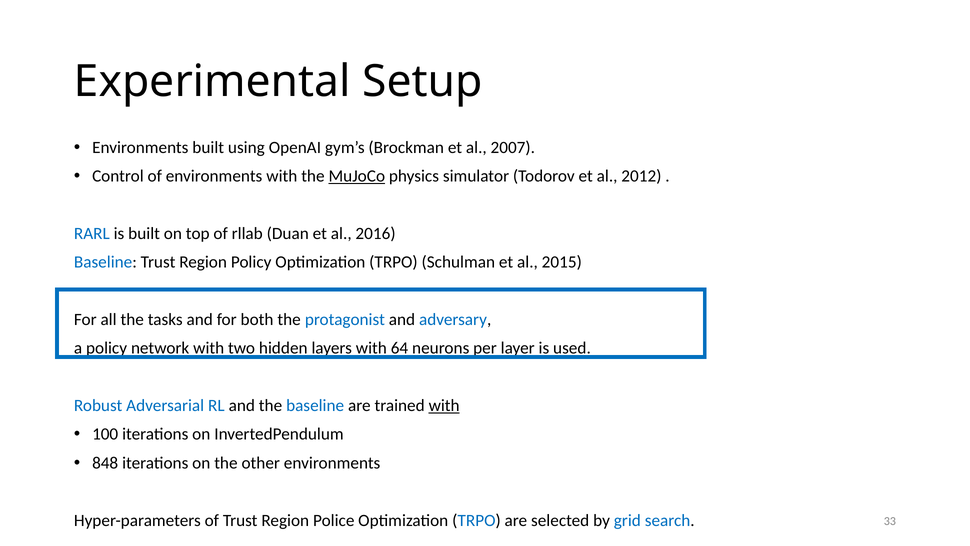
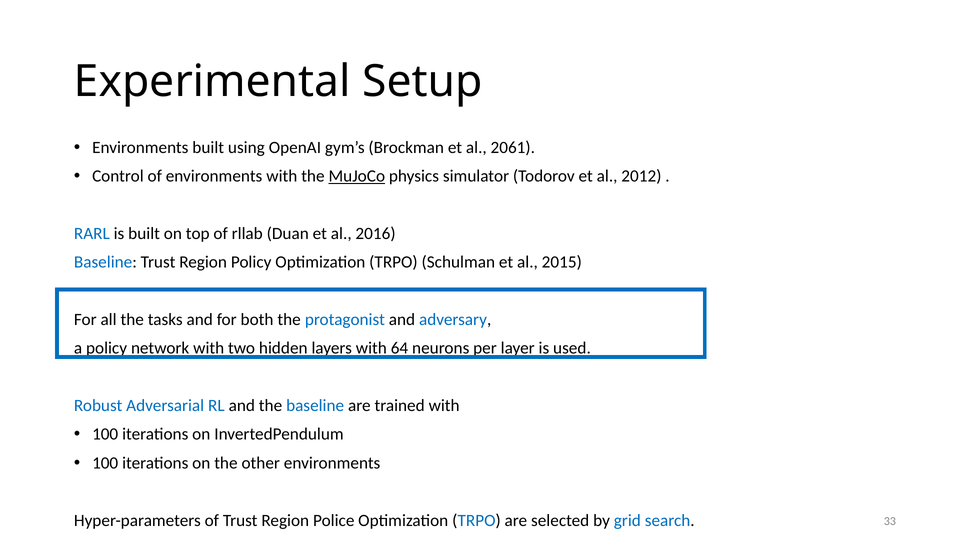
2007: 2007 -> 2061
with at (444, 405) underline: present -> none
848 at (105, 463): 848 -> 100
